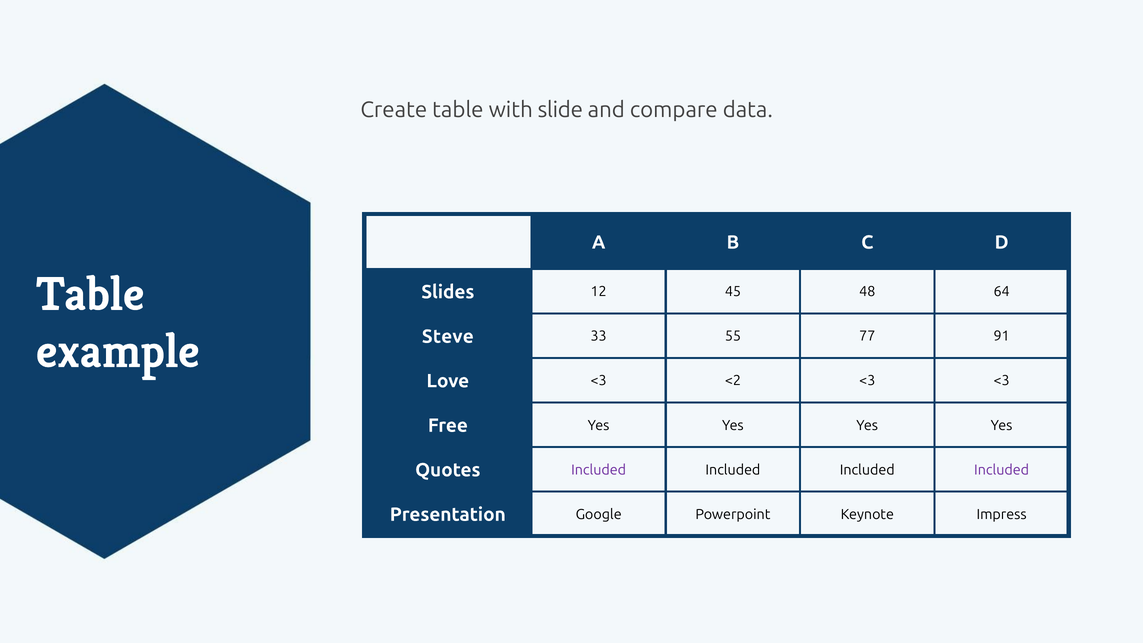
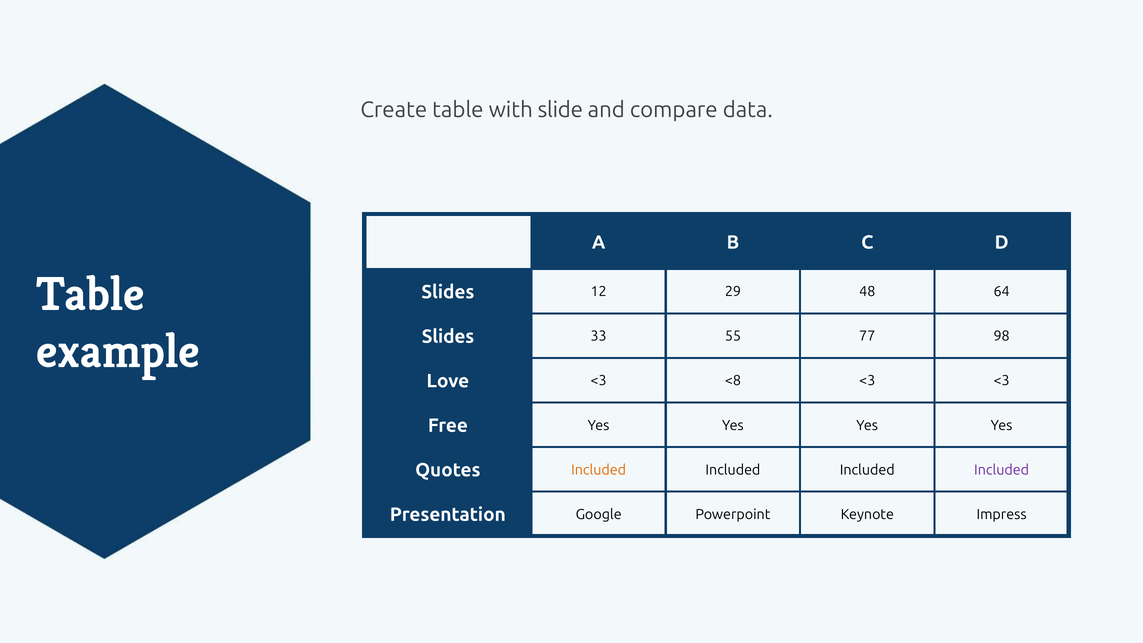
45: 45 -> 29
Steve at (448, 336): Steve -> Slides
91: 91 -> 98
<2: <2 -> <8
Included at (599, 470) colour: purple -> orange
